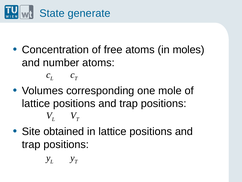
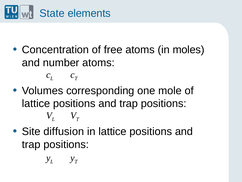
generate: generate -> elements
obtained: obtained -> diffusion
